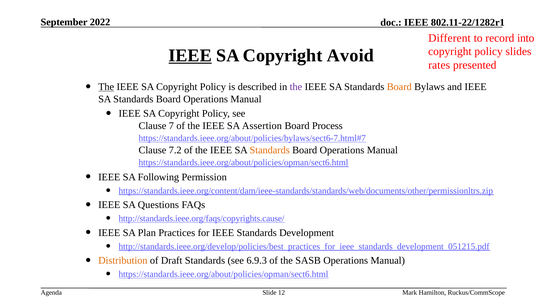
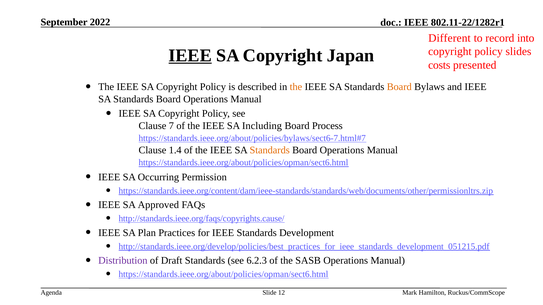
Avoid: Avoid -> Japan
rates: rates -> costs
The at (106, 87) underline: present -> none
the at (296, 87) colour: purple -> orange
Assertion: Assertion -> Including
7.2: 7.2 -> 1.4
Following: Following -> Occurring
Questions: Questions -> Approved
Distribution colour: orange -> purple
6.9.3: 6.9.3 -> 6.2.3
